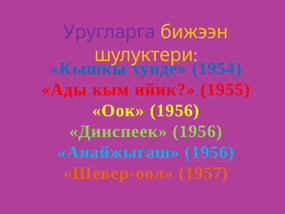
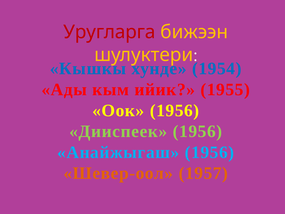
Уругларга colour: purple -> red
